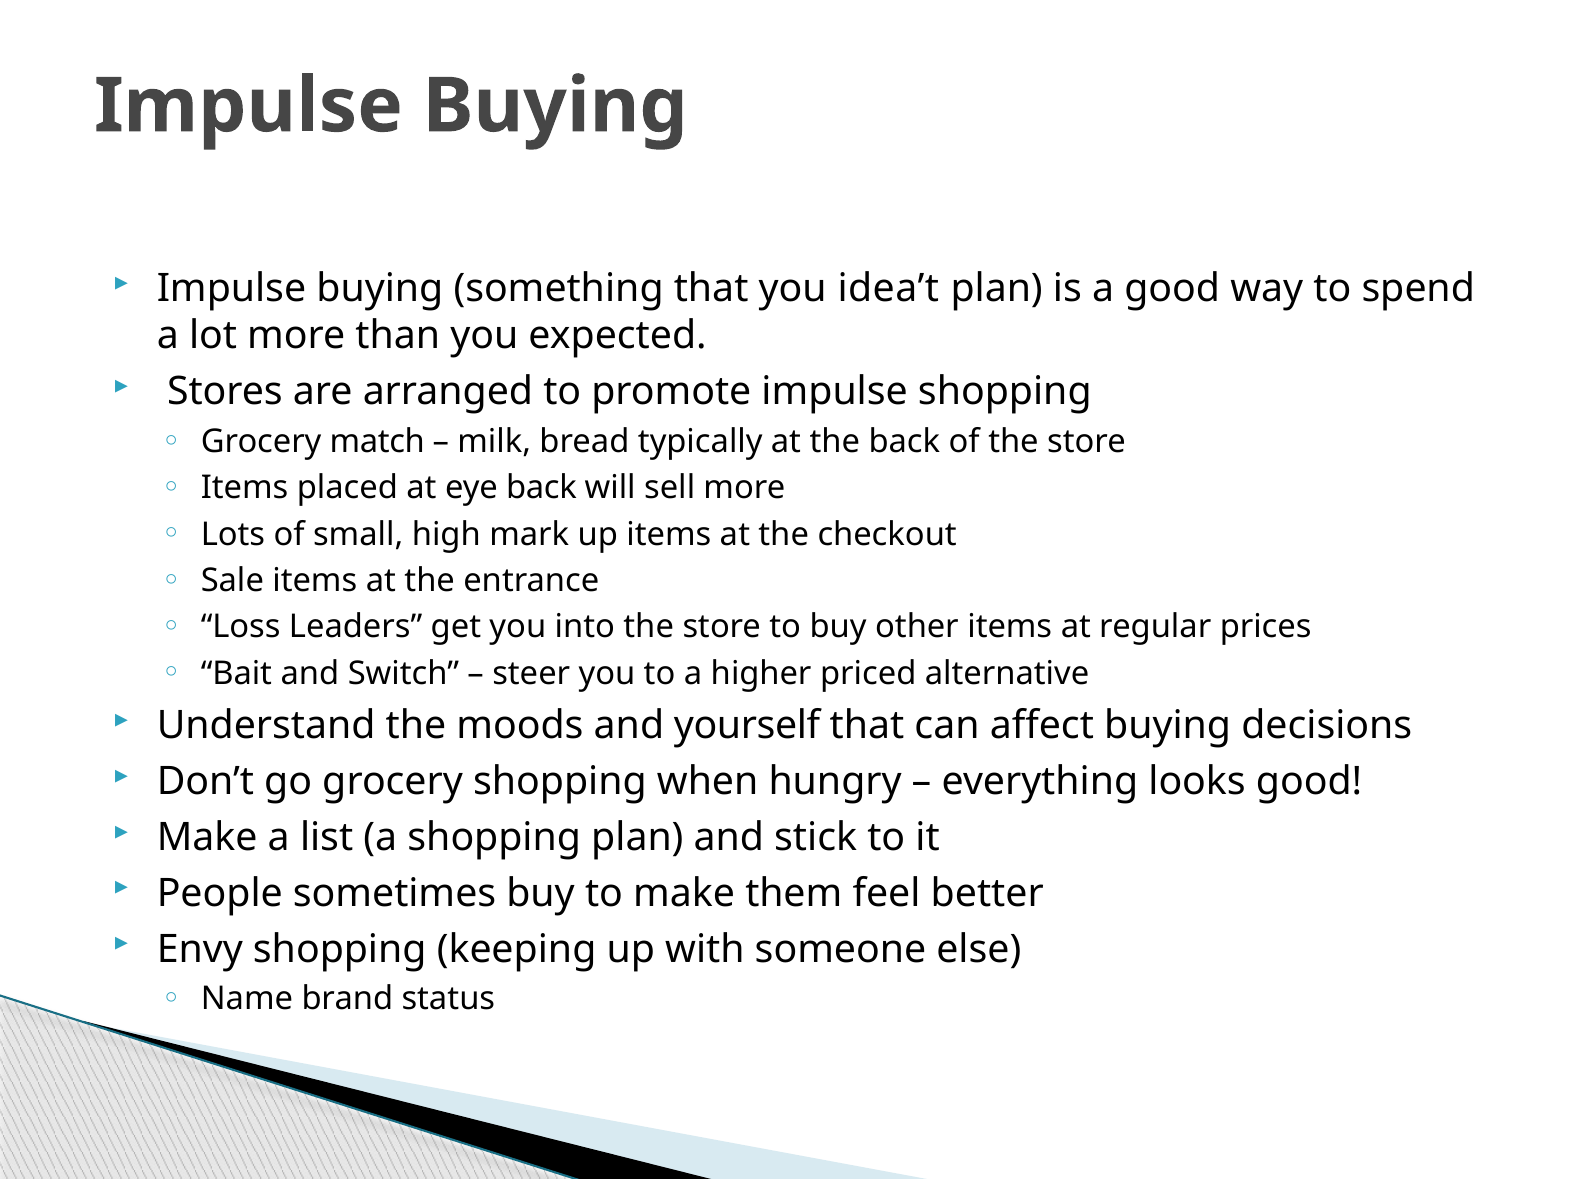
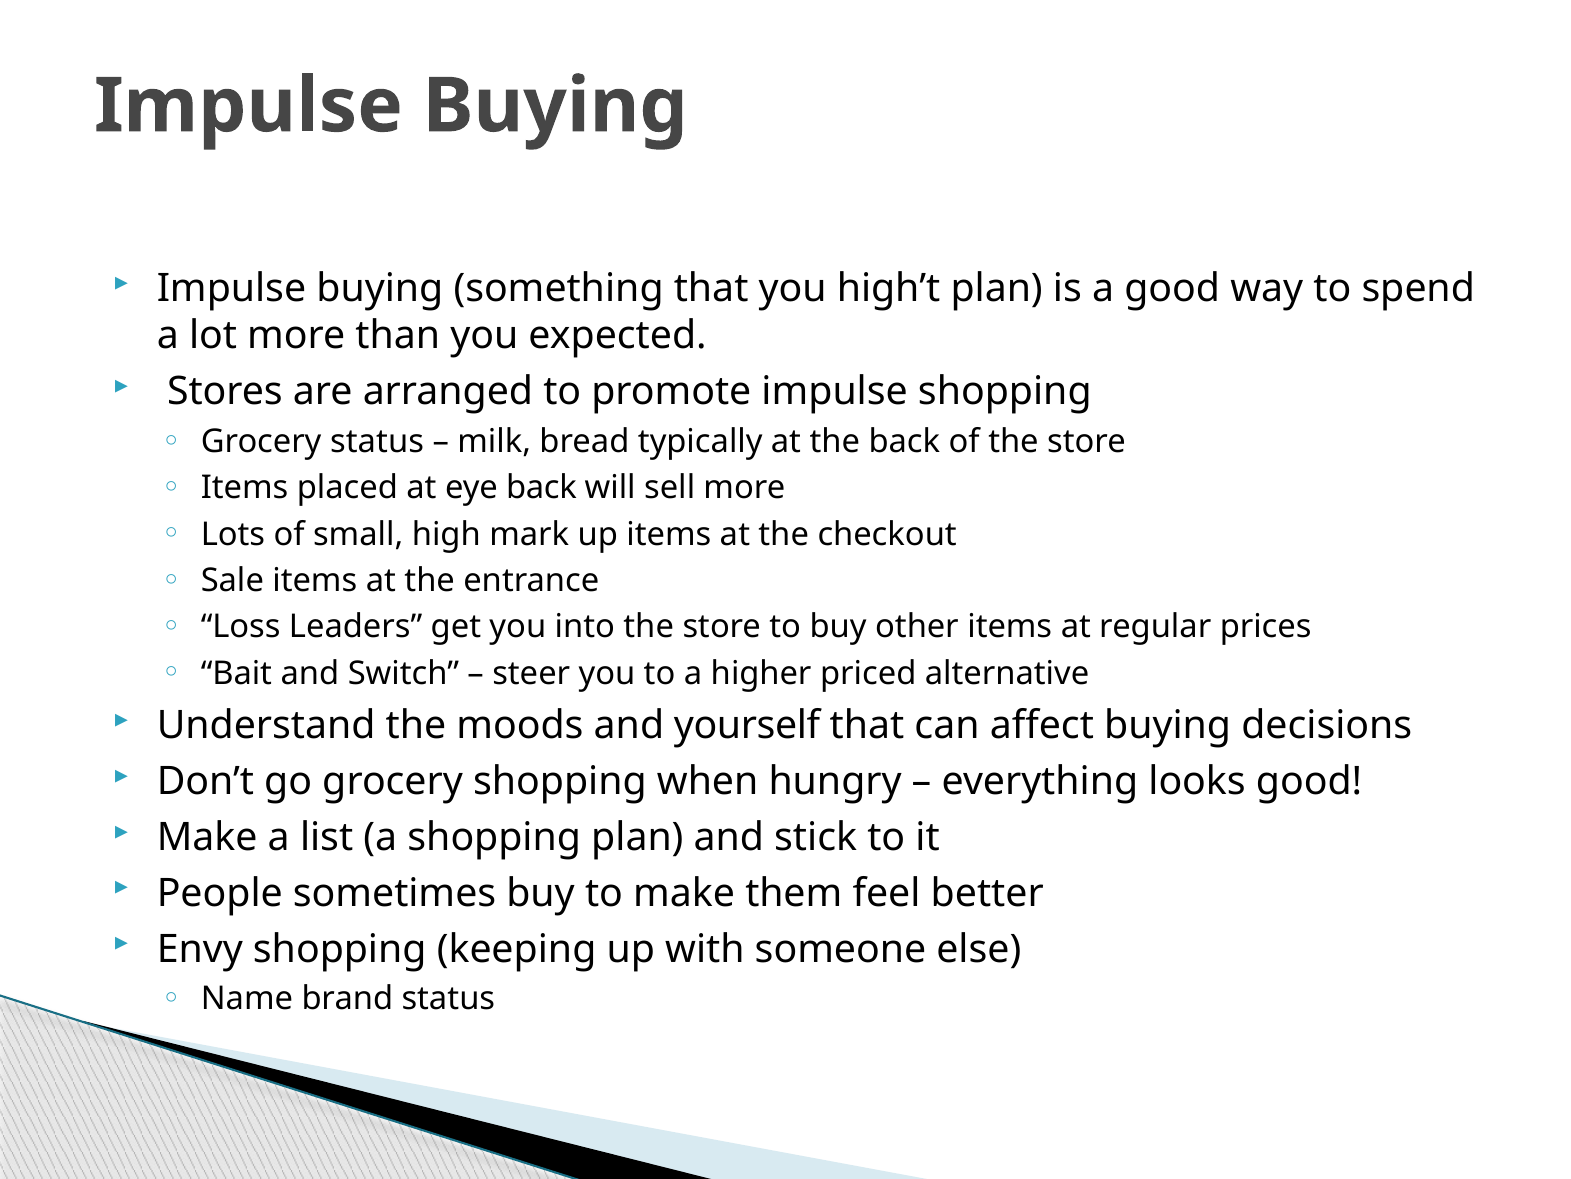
idea’t: idea’t -> high’t
Grocery match: match -> status
